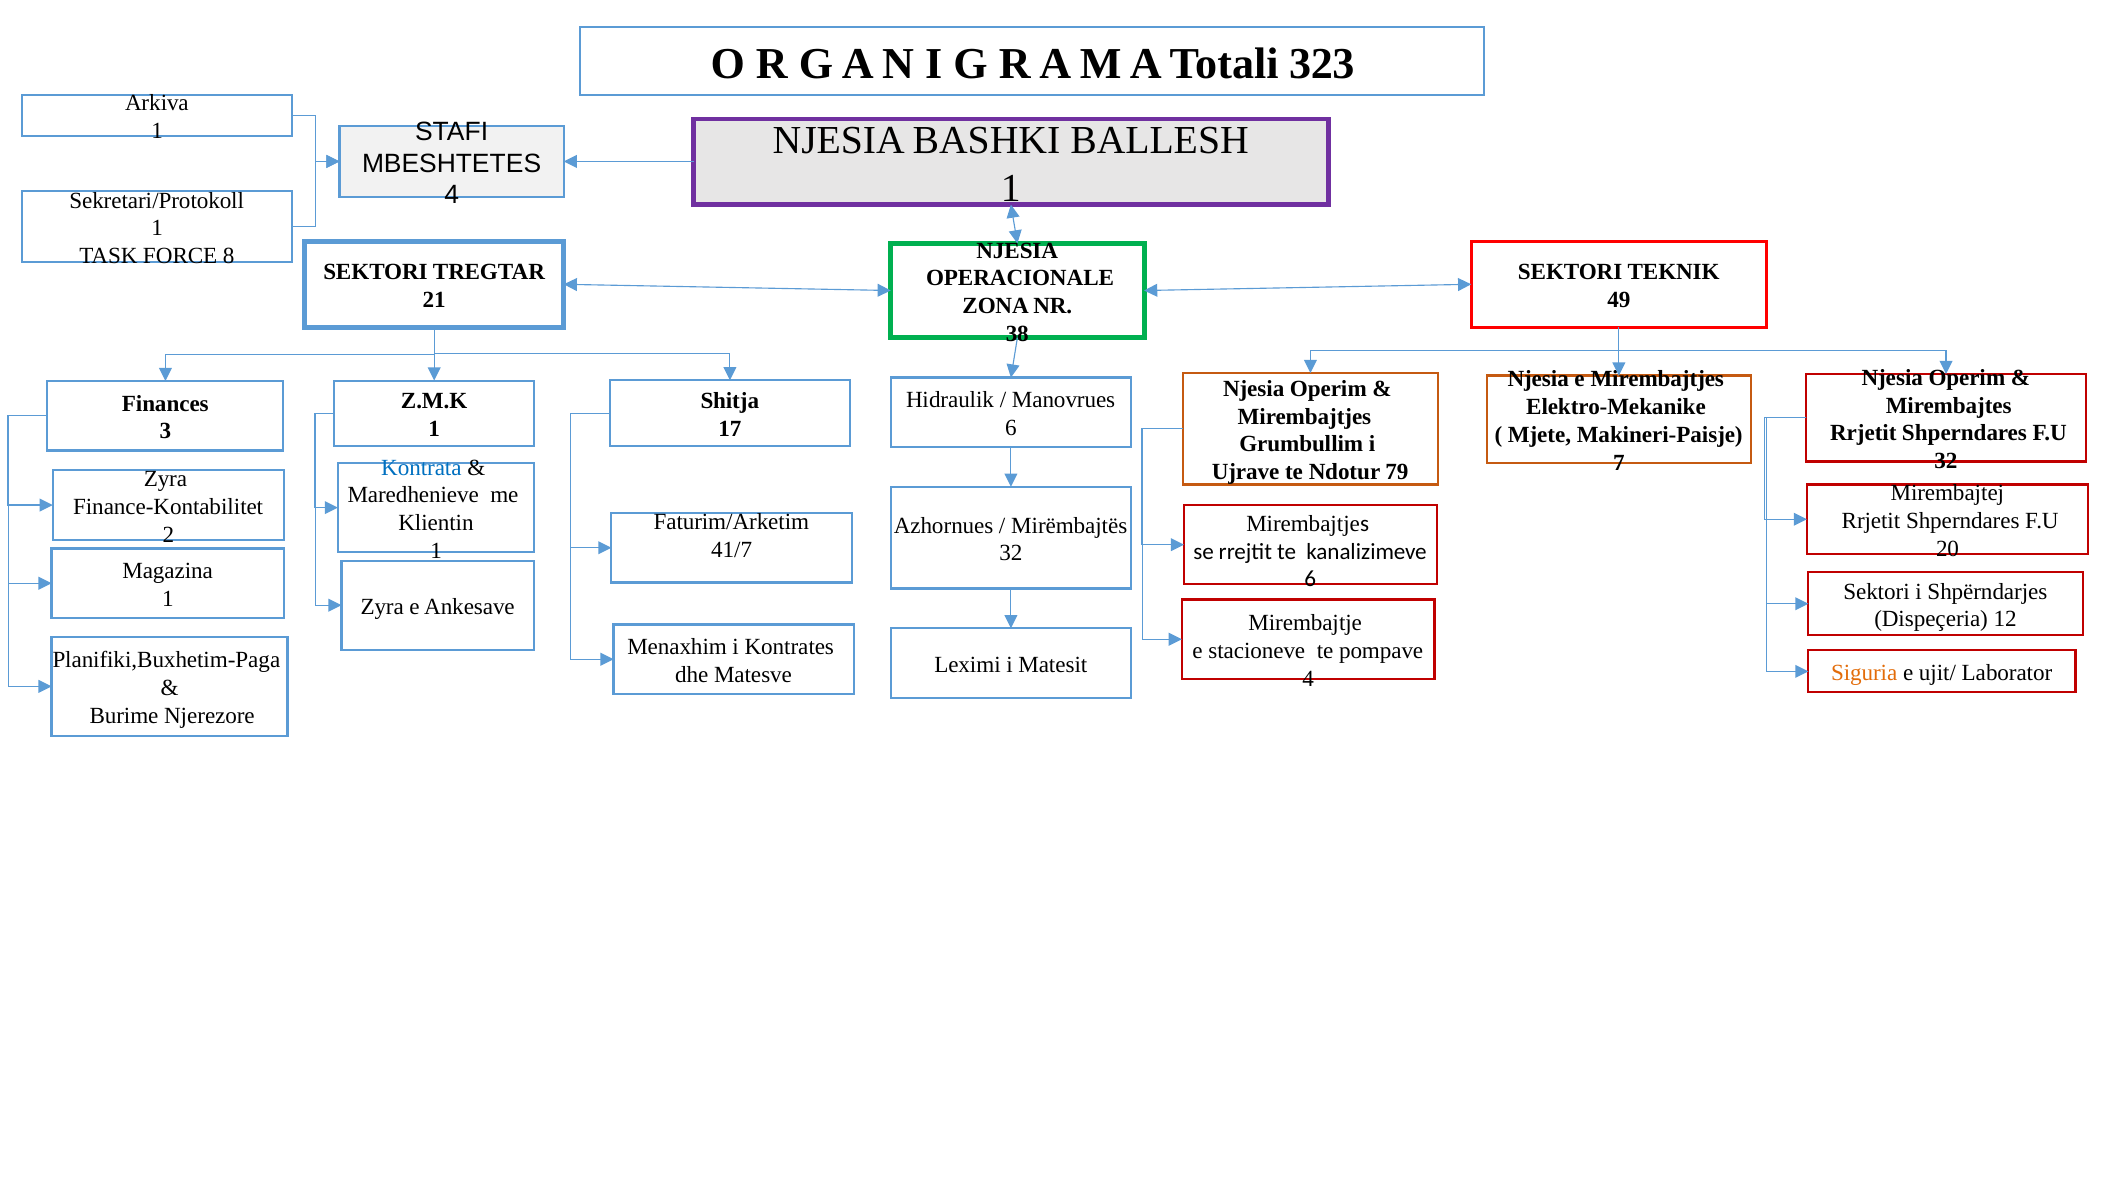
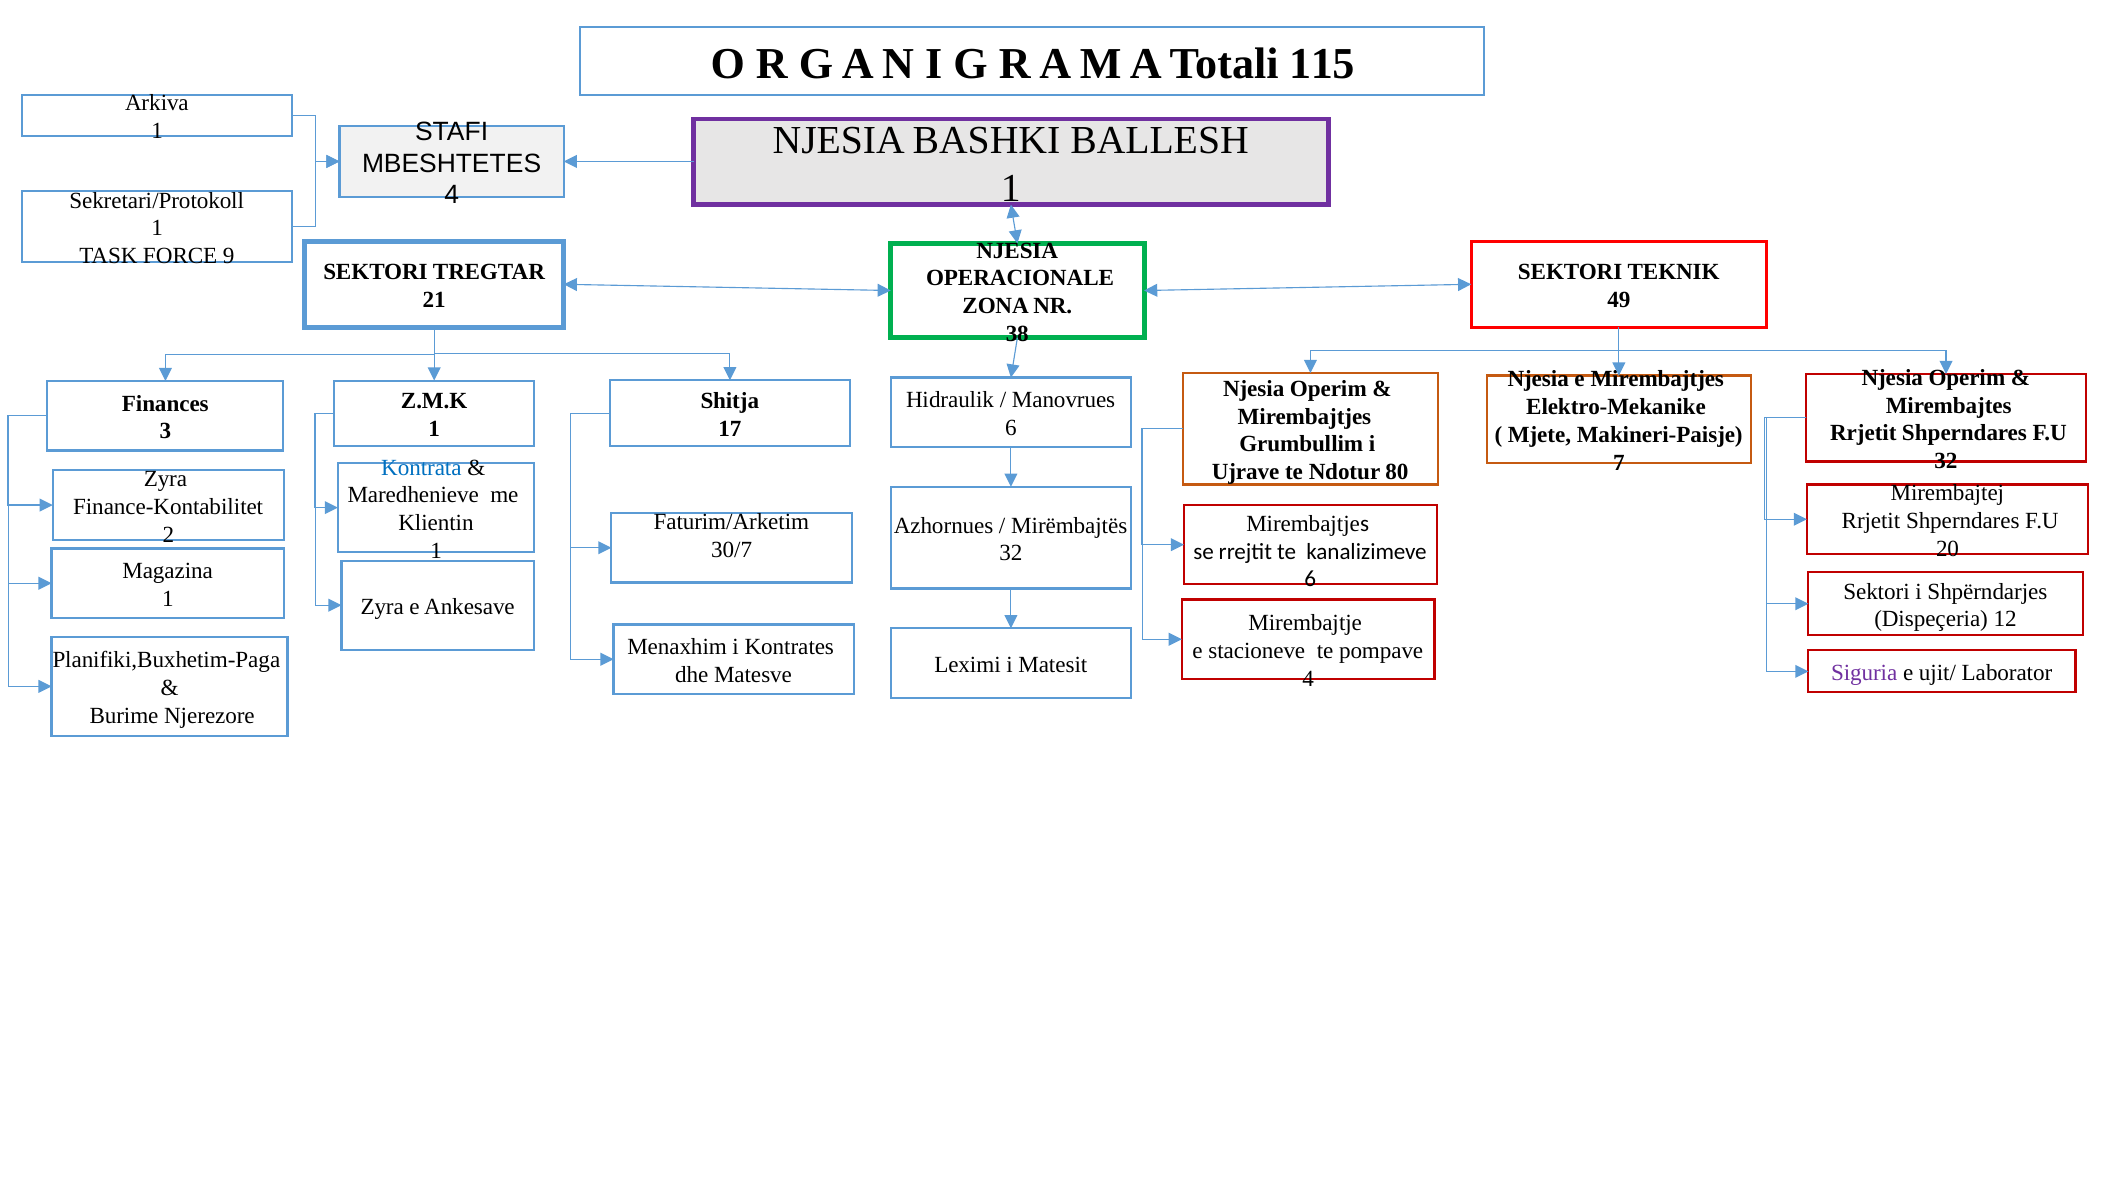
323: 323 -> 115
8: 8 -> 9
79: 79 -> 80
41/7: 41/7 -> 30/7
Siguria colour: orange -> purple
